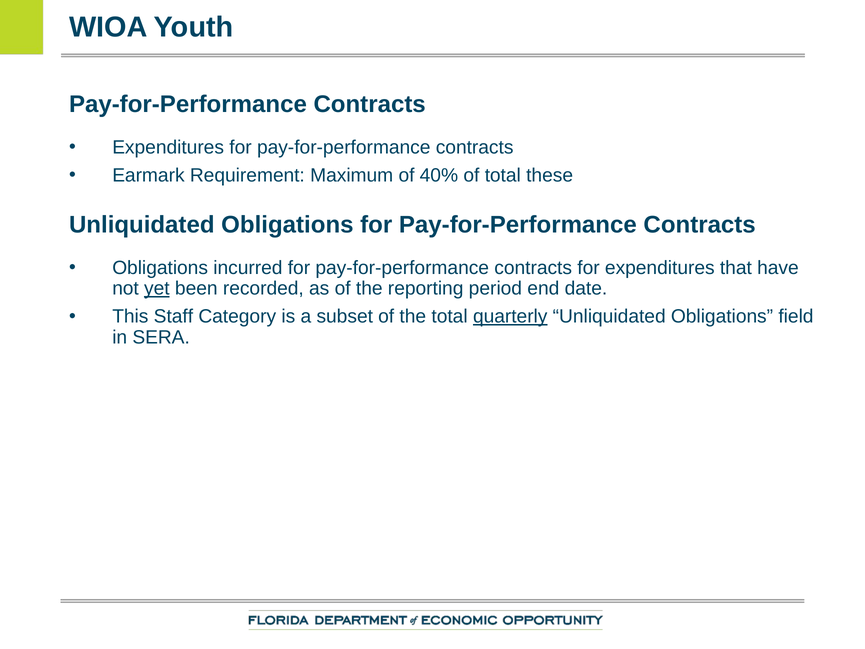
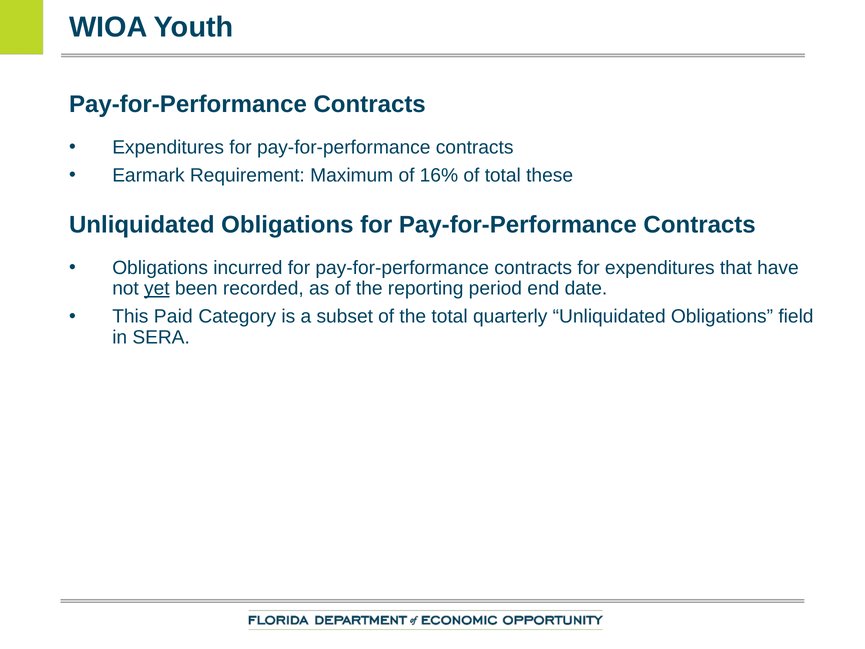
40%: 40% -> 16%
Staff: Staff -> Paid
quarterly underline: present -> none
